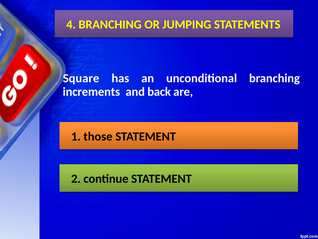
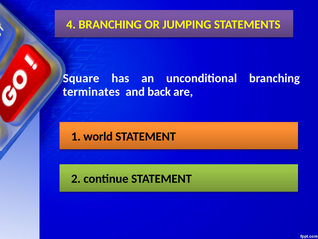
increments: increments -> terminates
those: those -> world
